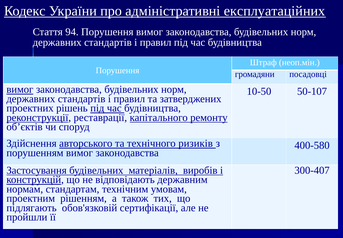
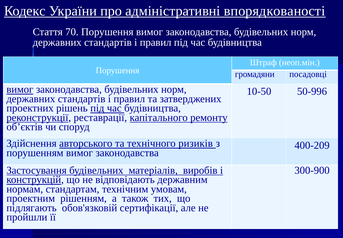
експлуатаційних: експлуатаційних -> впорядкованості
94: 94 -> 70
50-107: 50-107 -> 50-996
400-580: 400-580 -> 400-209
300-407: 300-407 -> 300-900
